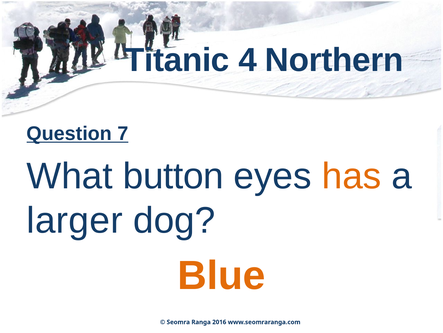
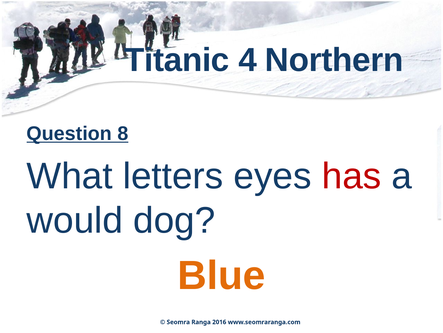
7: 7 -> 8
button: button -> letters
has colour: orange -> red
larger: larger -> would
